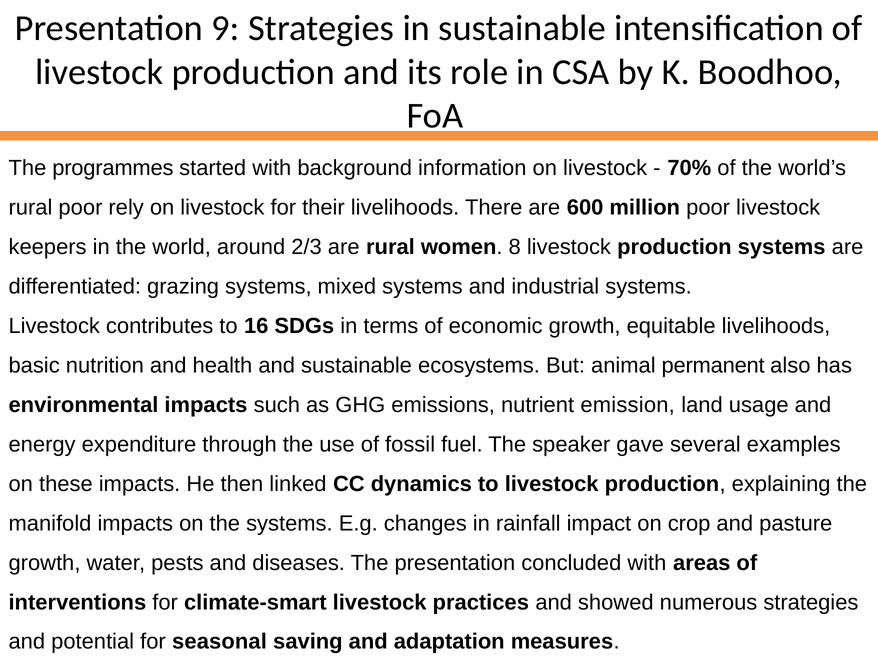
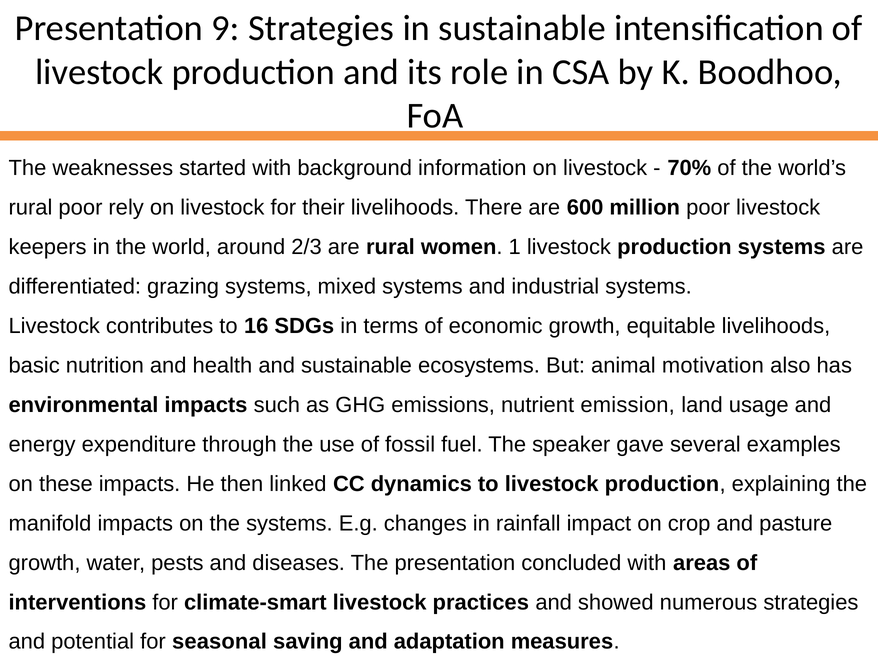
programmes: programmes -> weaknesses
8: 8 -> 1
permanent: permanent -> motivation
